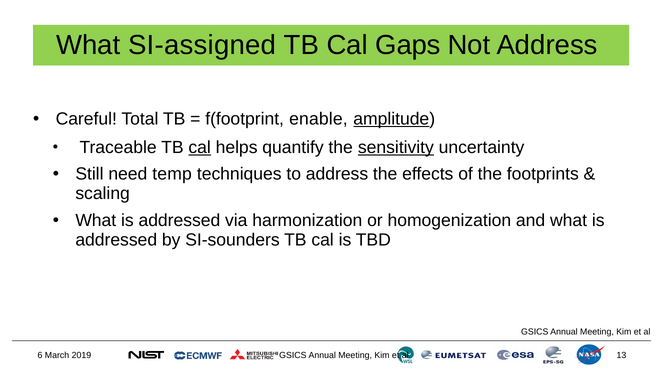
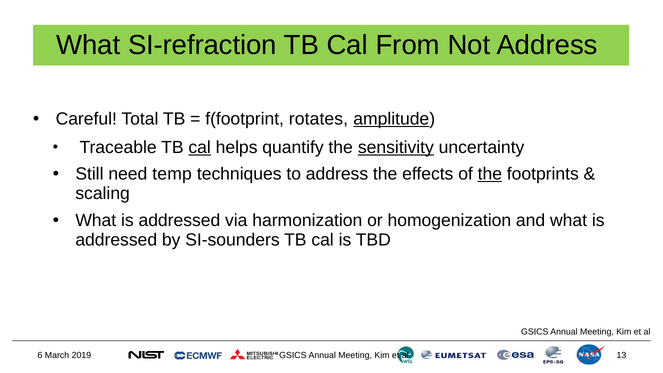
SI-assigned: SI-assigned -> SI-refraction
Gaps: Gaps -> From
enable: enable -> rotates
the at (490, 174) underline: none -> present
